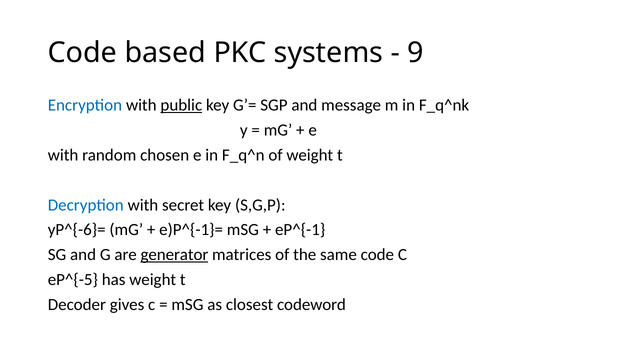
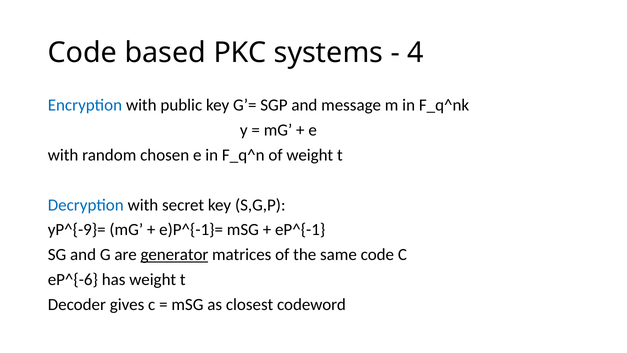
9: 9 -> 4
public underline: present -> none
yP^{-6}=: yP^{-6}= -> yP^{-9}=
eP^{-5: eP^{-5 -> eP^{-6
